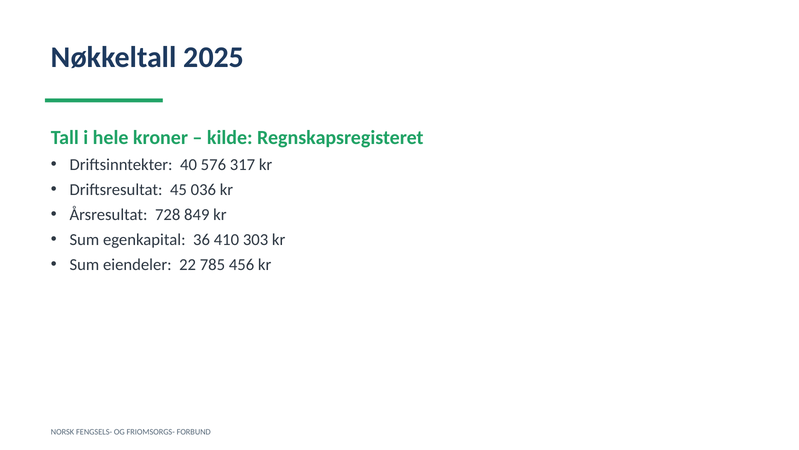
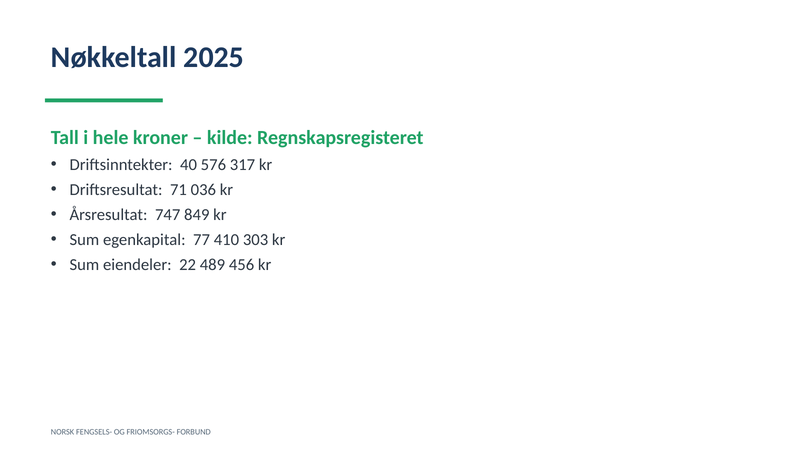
45: 45 -> 71
728: 728 -> 747
36: 36 -> 77
785: 785 -> 489
